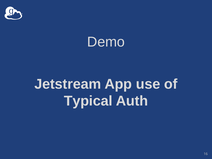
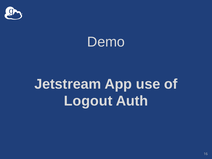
Typical: Typical -> Logout
